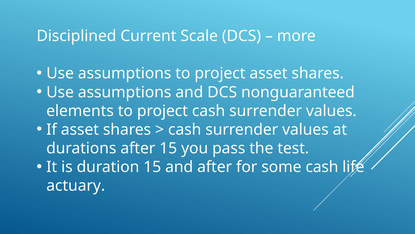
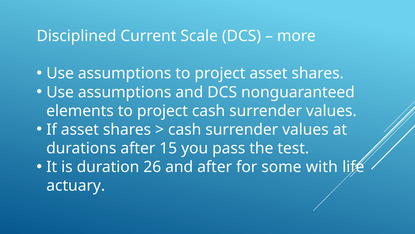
duration 15: 15 -> 26
some cash: cash -> with
